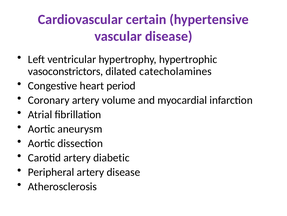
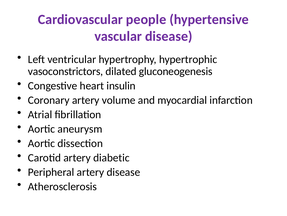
certain: certain -> people
catecholamines: catecholamines -> gluconeogenesis
period: period -> insulin
